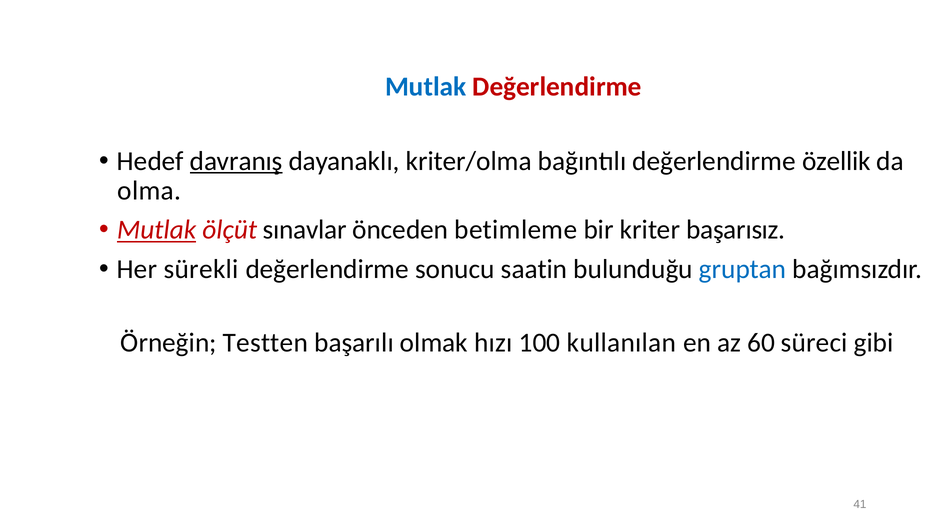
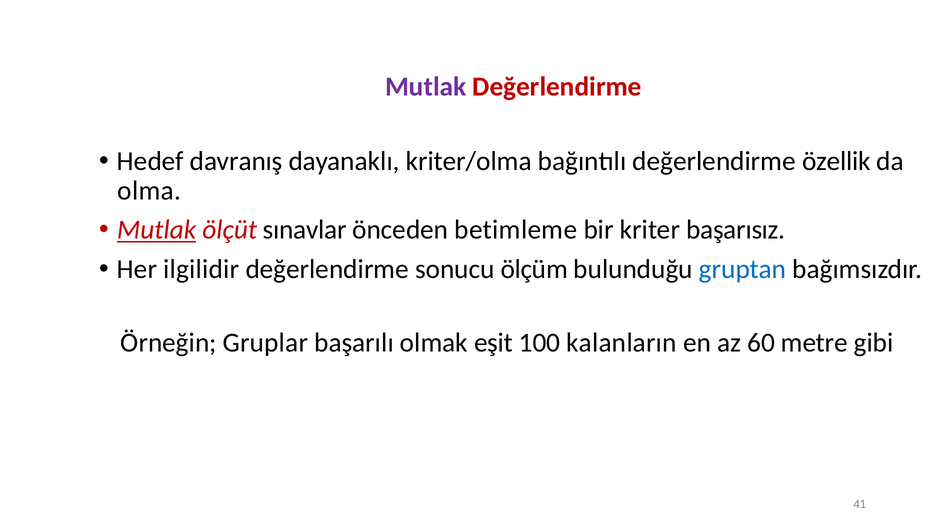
Mutlak at (426, 87) colour: blue -> purple
davranış underline: present -> none
sürekli: sürekli -> ilgilidir
saatin: saatin -> ölçüm
Testten: Testten -> Gruplar
hızı: hızı -> eşit
kullanılan: kullanılan -> kalanların
süreci: süreci -> metre
